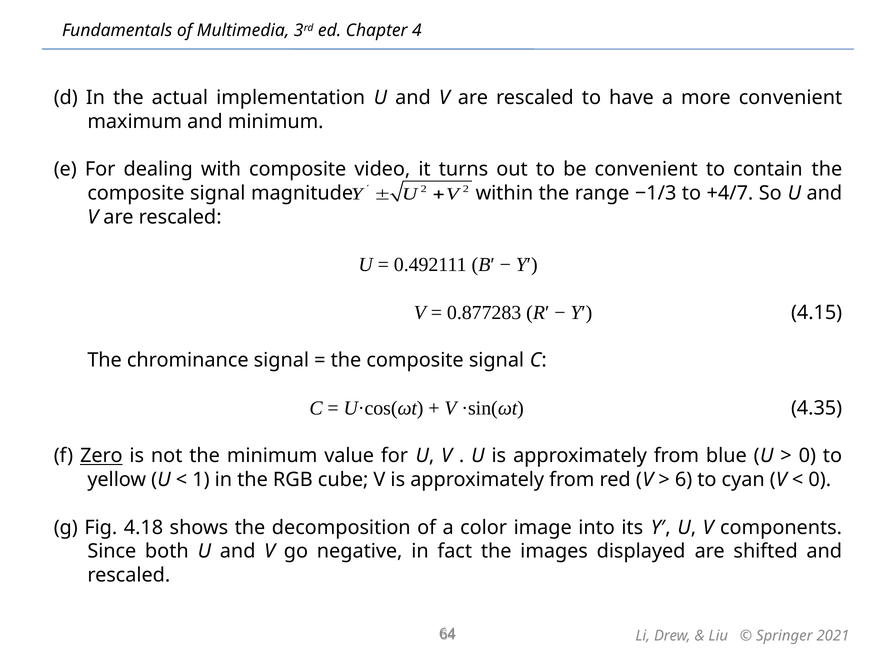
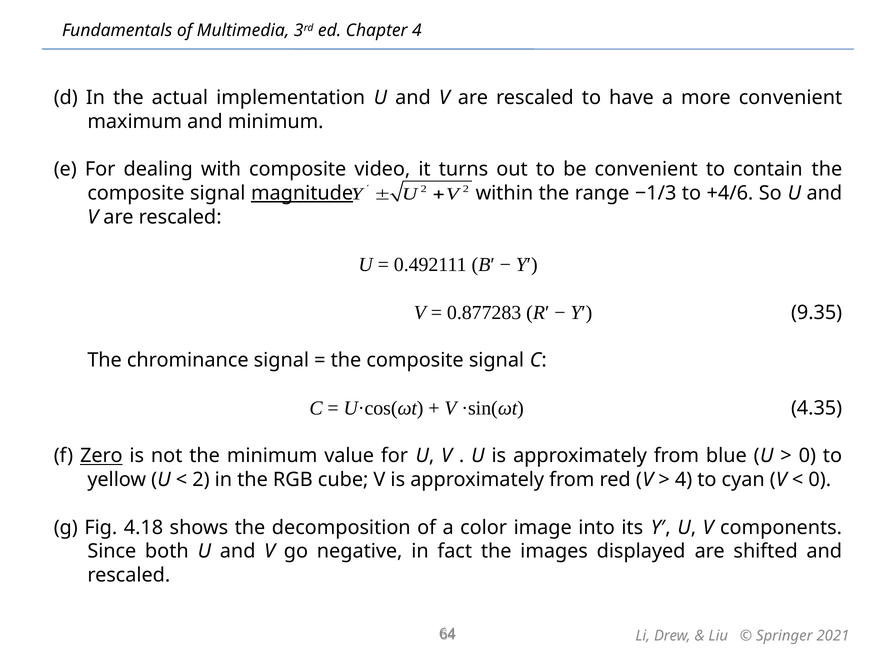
magnitude underline: none -> present
+4/7: +4/7 -> +4/6
4.15: 4.15 -> 9.35
1 at (201, 480): 1 -> 2
6 at (684, 480): 6 -> 4
